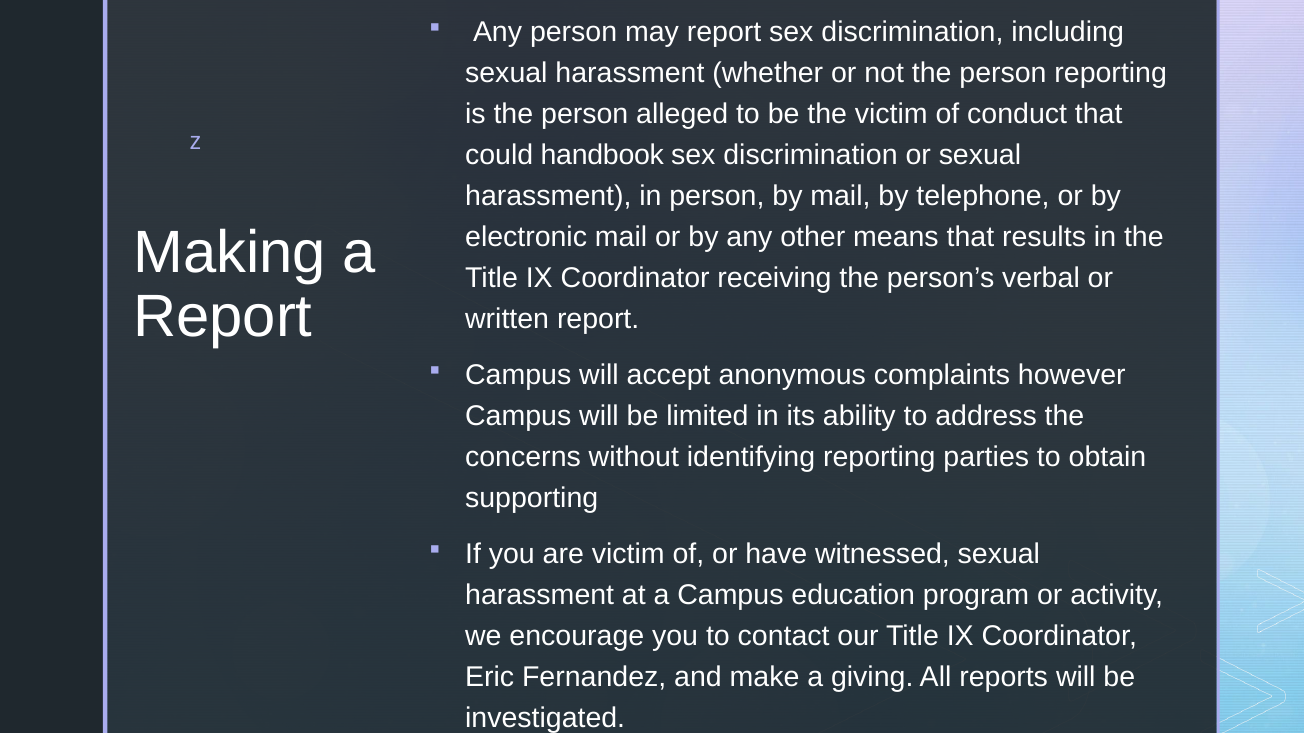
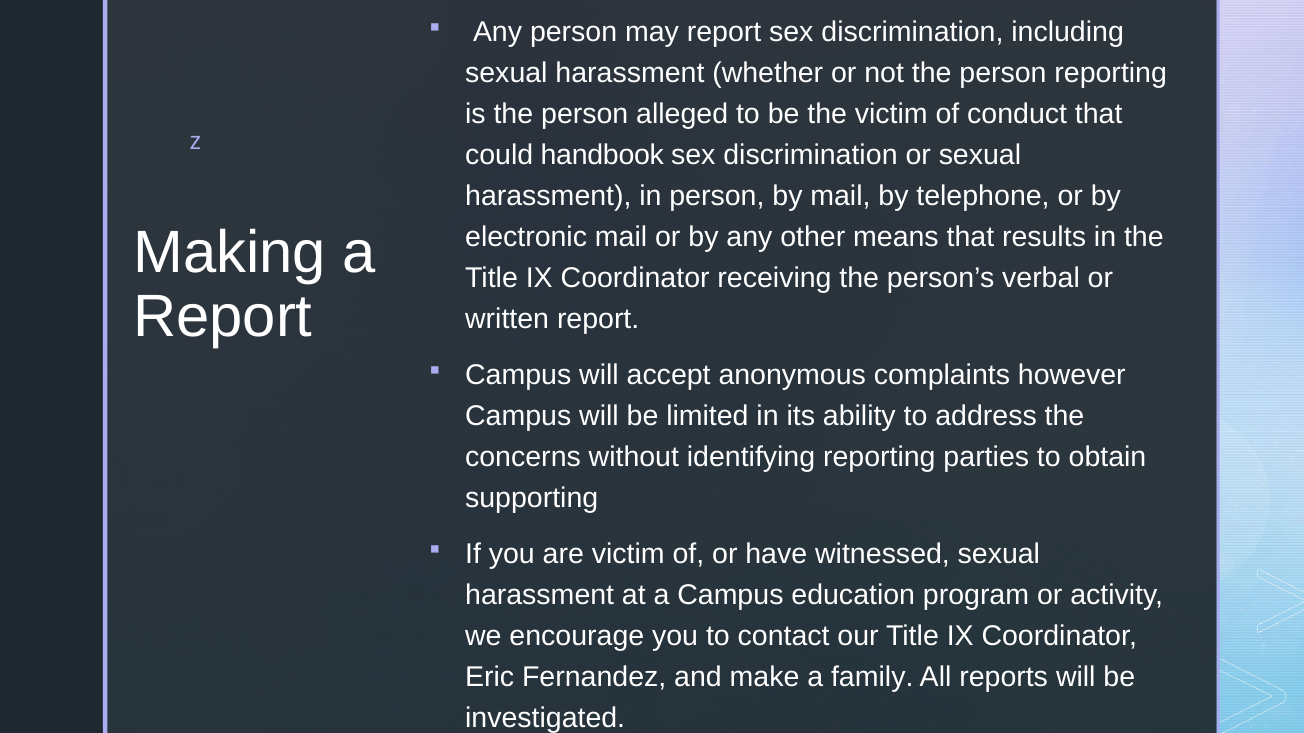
giving: giving -> family
